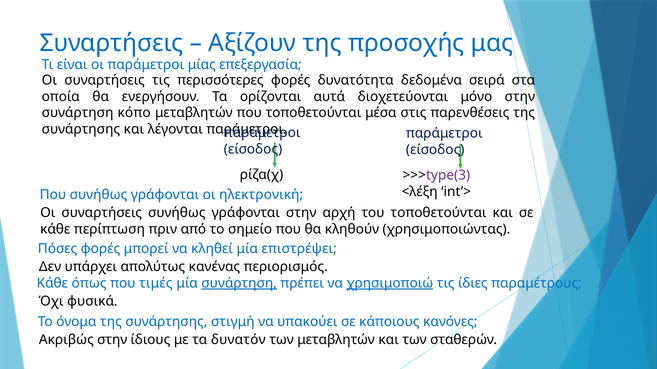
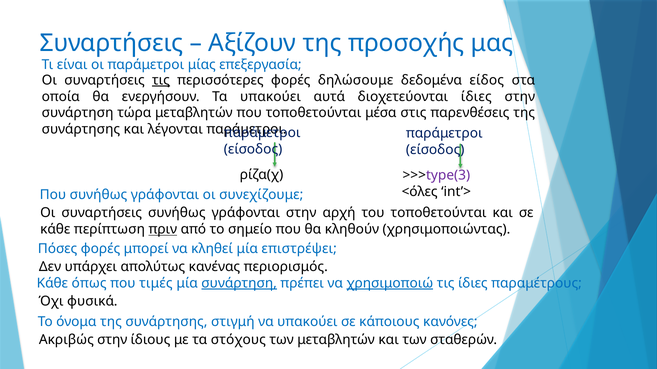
τις at (161, 80) underline: none -> present
δυνατότητα: δυνατότητα -> δηλώσουμε
σειρά: σειρά -> είδος
Τα ορίζονται: ορίζονται -> υπακούει
διοχετεύονται μόνο: μόνο -> ίδιες
κόπο: κόπο -> τώρα
<λέξη: <λέξη -> <όλες
ηλεκτρονική: ηλεκτρονική -> συνεχίζουμε
πριν underline: none -> present
δυνατόν: δυνατόν -> στόχους
